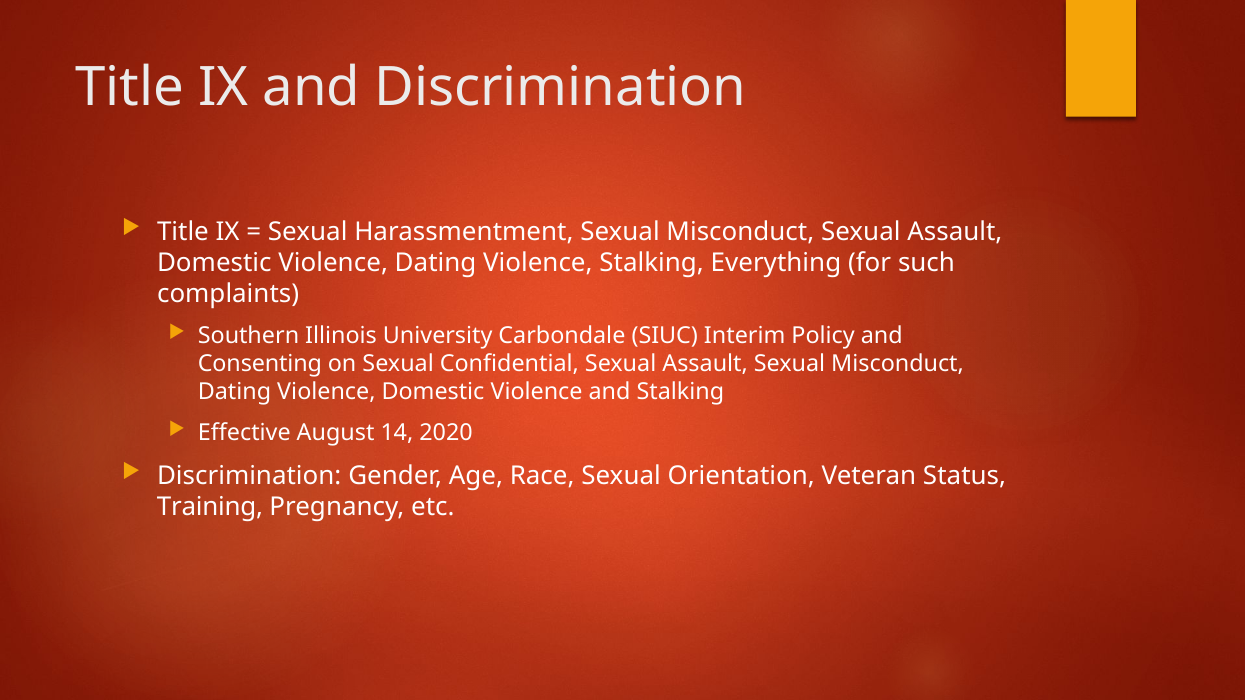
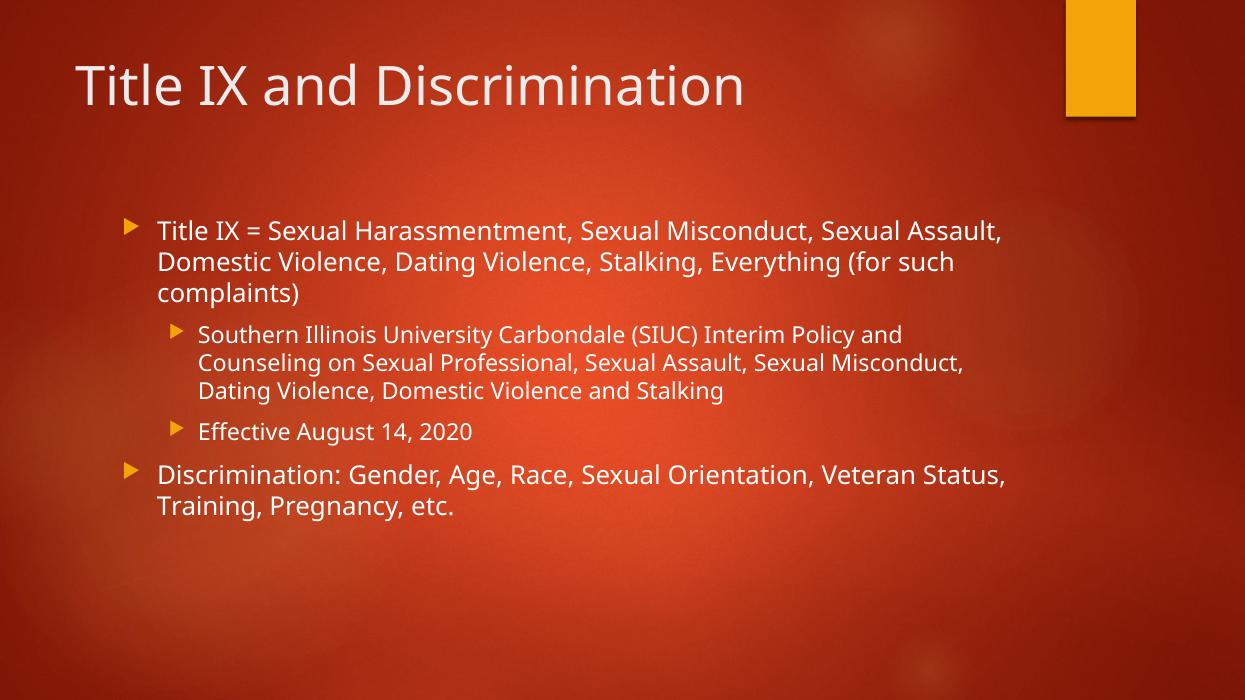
Consenting: Consenting -> Counseling
Confidential: Confidential -> Professional
